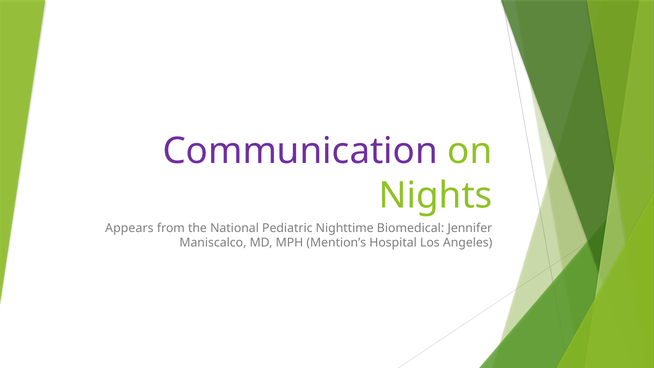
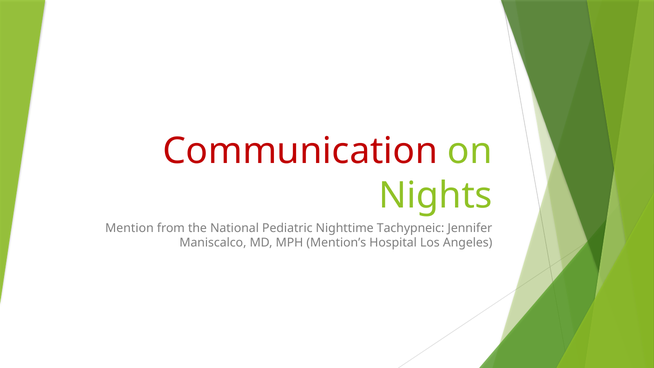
Communication colour: purple -> red
Appears: Appears -> Mention
Biomedical: Biomedical -> Tachypneic
